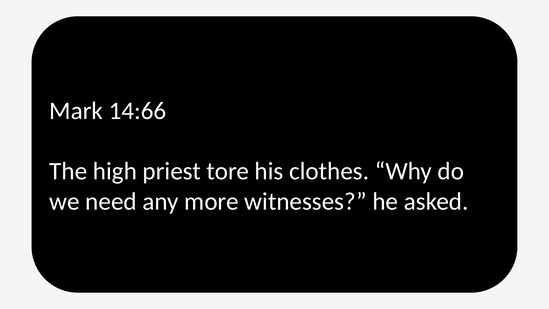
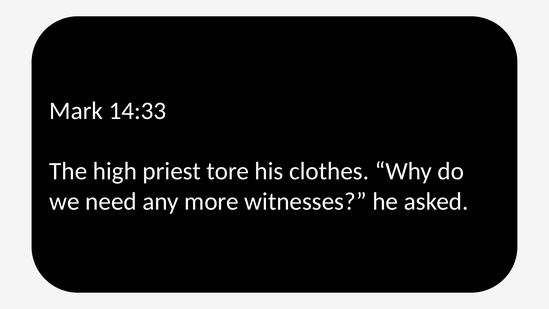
14:66: 14:66 -> 14:33
